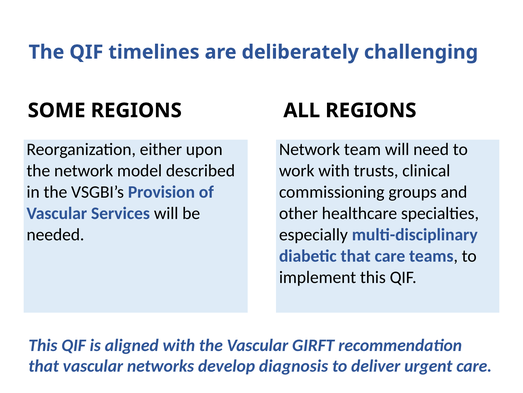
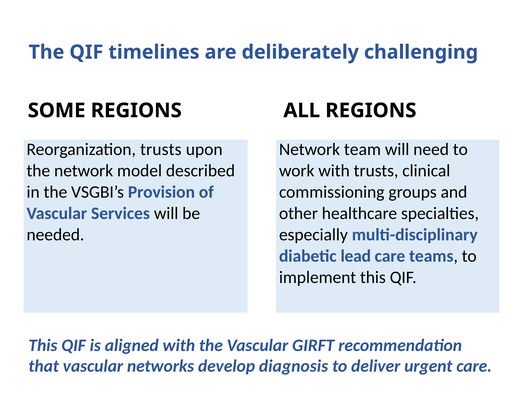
Reorganization either: either -> trusts
diabetic that: that -> lead
